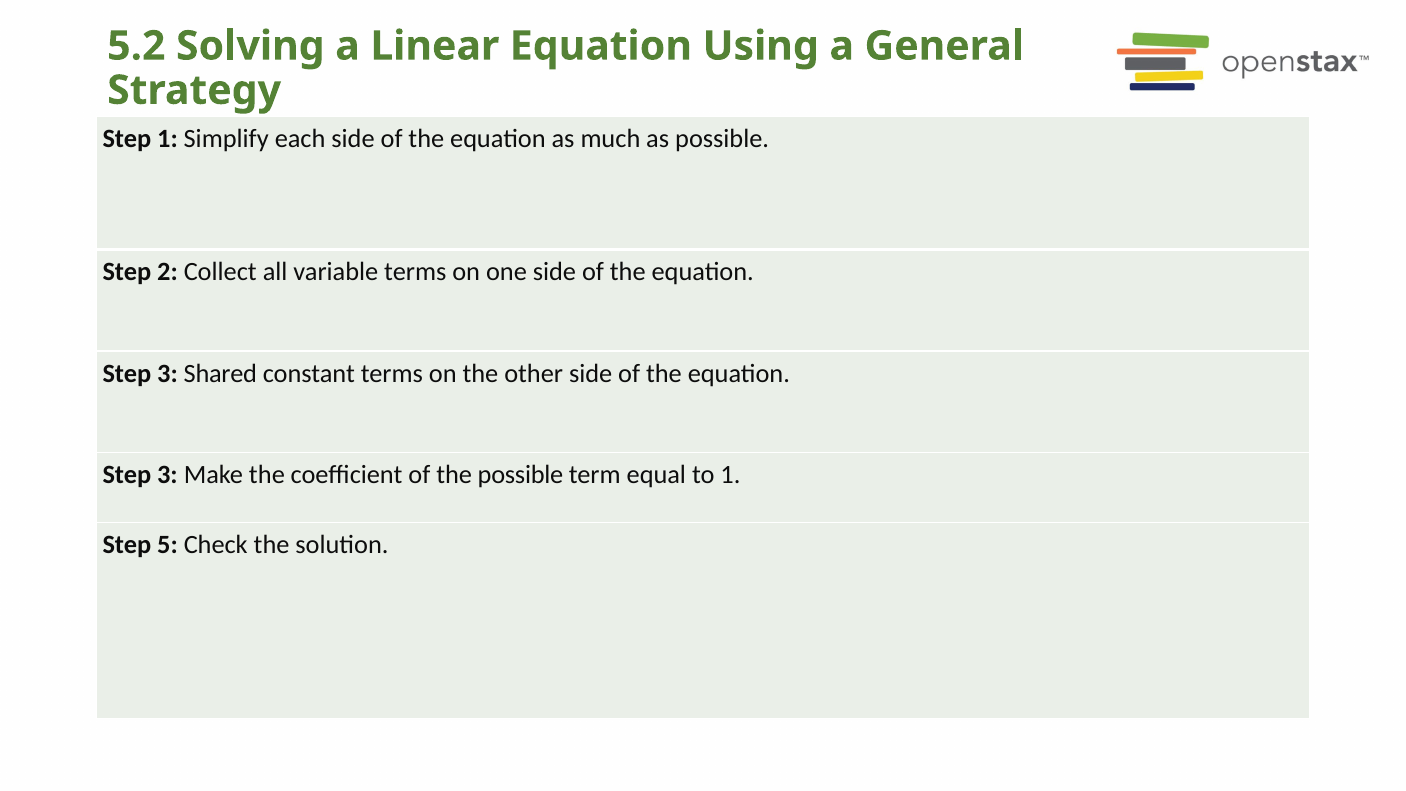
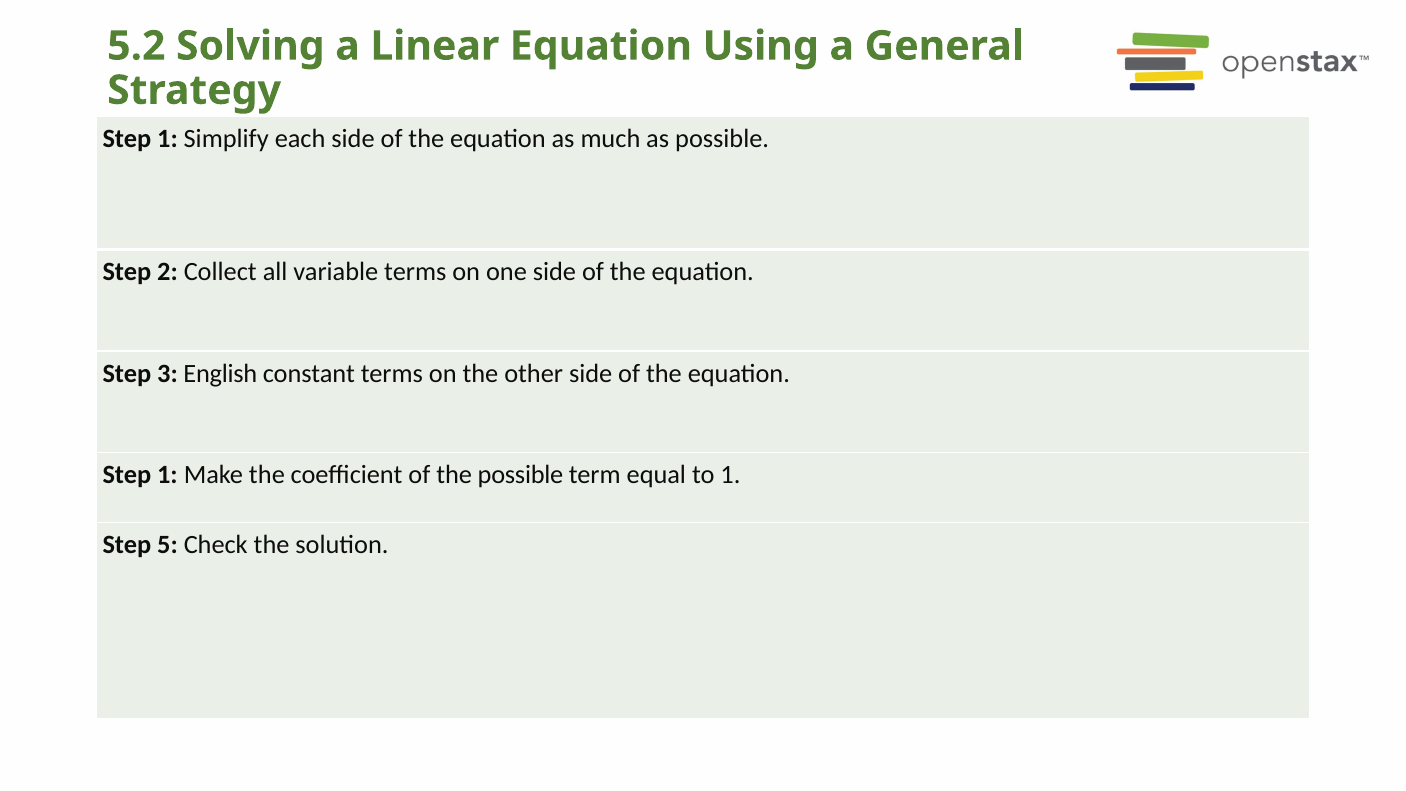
Shared: Shared -> English
3 at (167, 475): 3 -> 1
